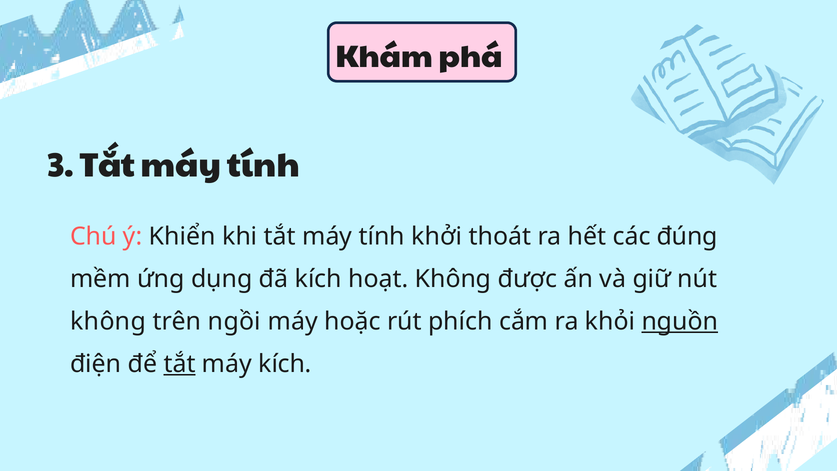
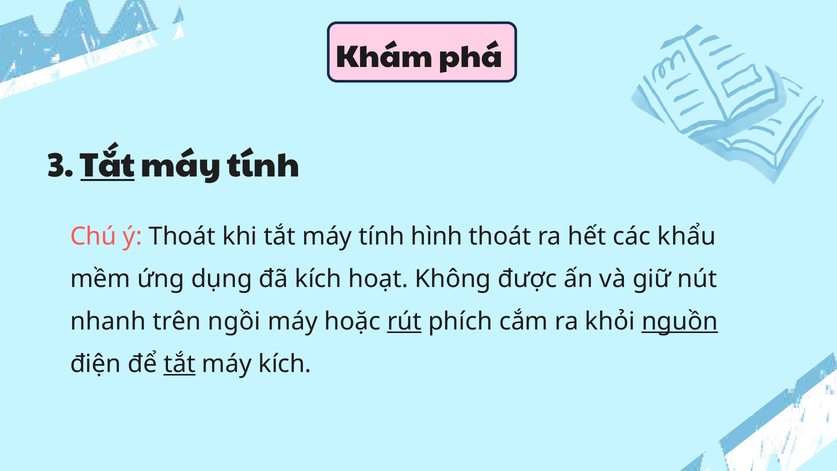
Tắt at (108, 166) underline: none -> present
ý Khiển: Khiển -> Thoát
khởi: khởi -> hình
đúng: đúng -> khẩu
không at (108, 321): không -> nhanh
rút underline: none -> present
